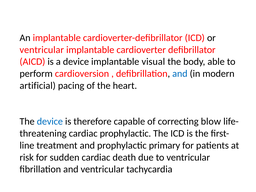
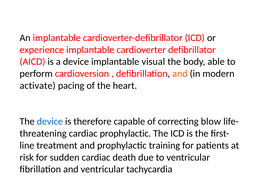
ventricular at (42, 50): ventricular -> experience
and at (180, 74) colour: blue -> orange
artificial: artificial -> activate
primary: primary -> training
